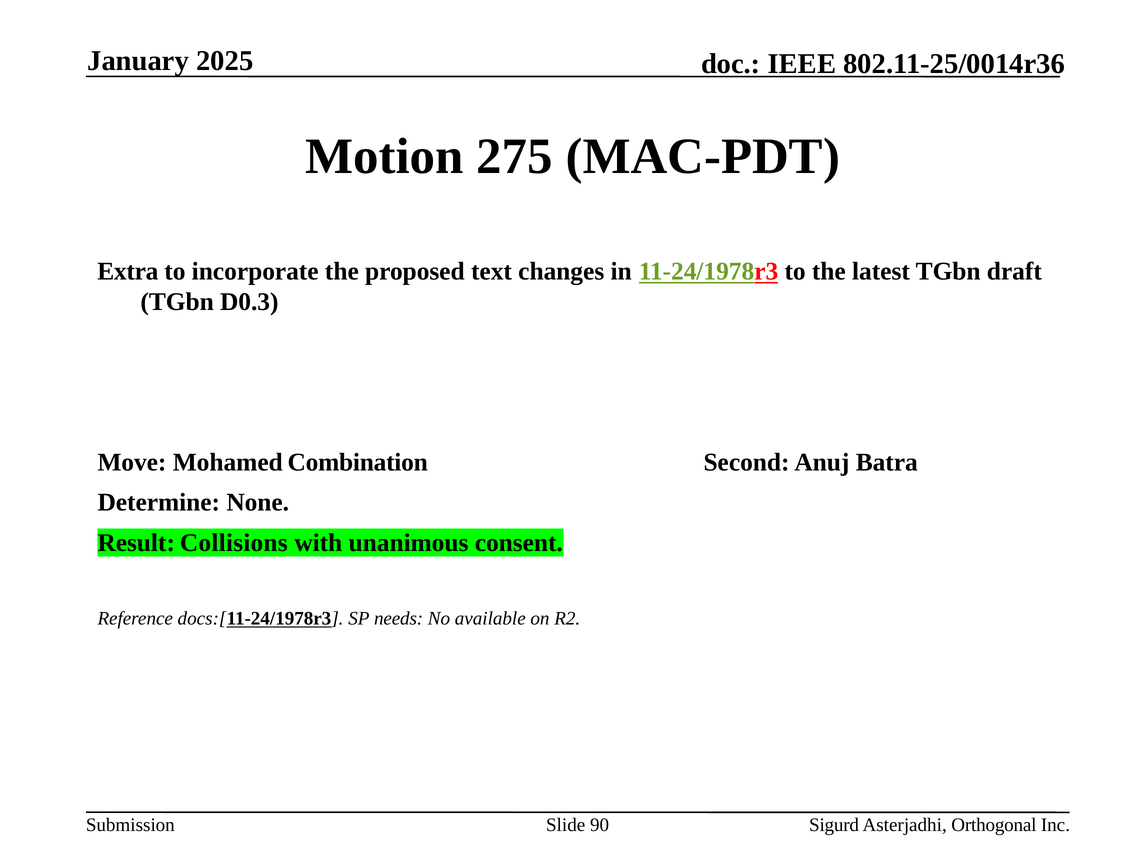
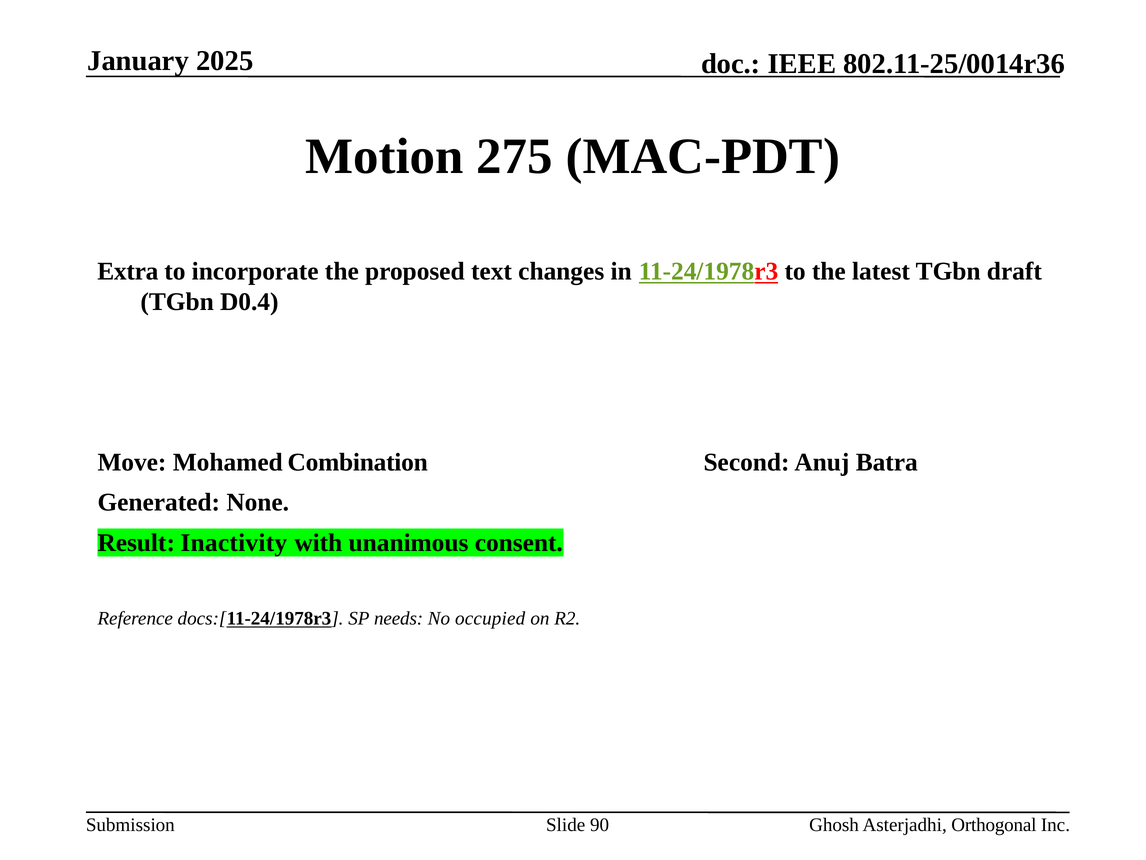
D0.3: D0.3 -> D0.4
Determine: Determine -> Generated
Collisions: Collisions -> Inactivity
available: available -> occupied
Sigurd: Sigurd -> Ghosh
